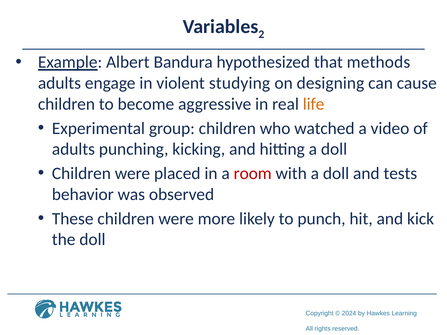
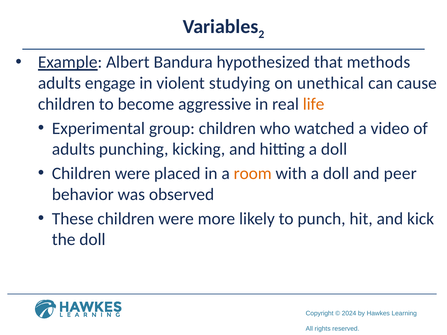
designing: designing -> unethical
room colour: red -> orange
tests: tests -> peer
